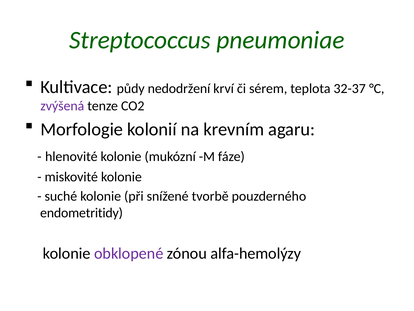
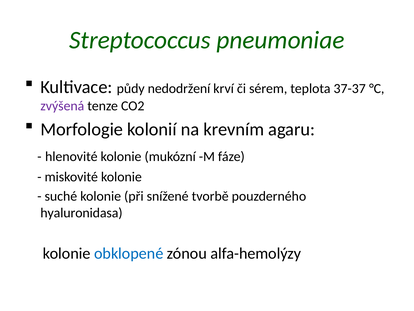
32-37: 32-37 -> 37-37
endometritidy: endometritidy -> hyaluronidasa
obklopené colour: purple -> blue
